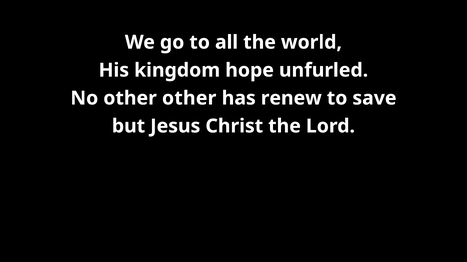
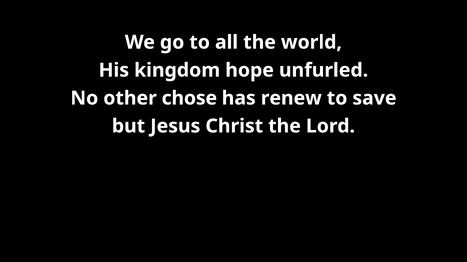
other other: other -> chose
